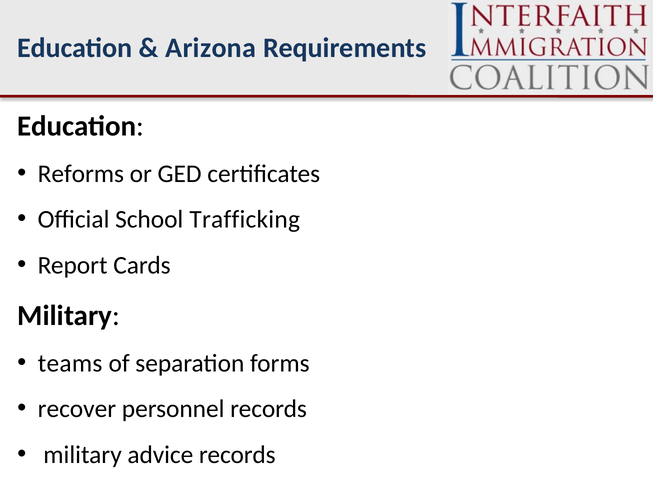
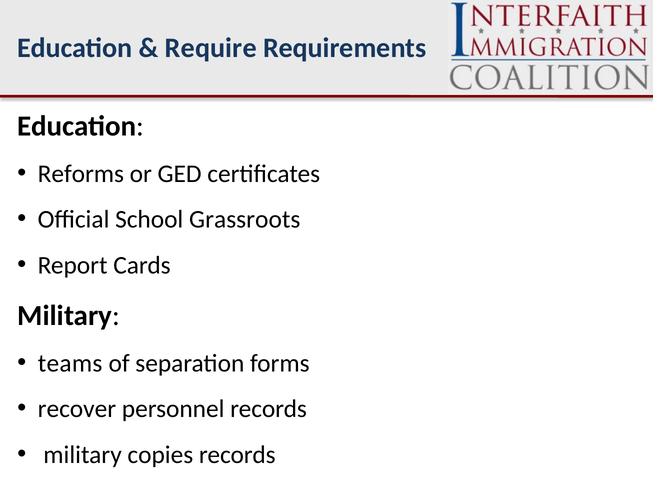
Arizona: Arizona -> Require
Trafficking: Trafficking -> Grassroots
advice: advice -> copies
